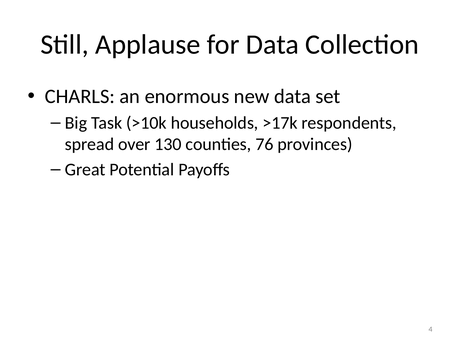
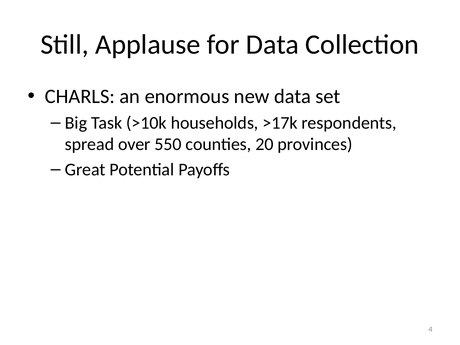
130: 130 -> 550
76: 76 -> 20
